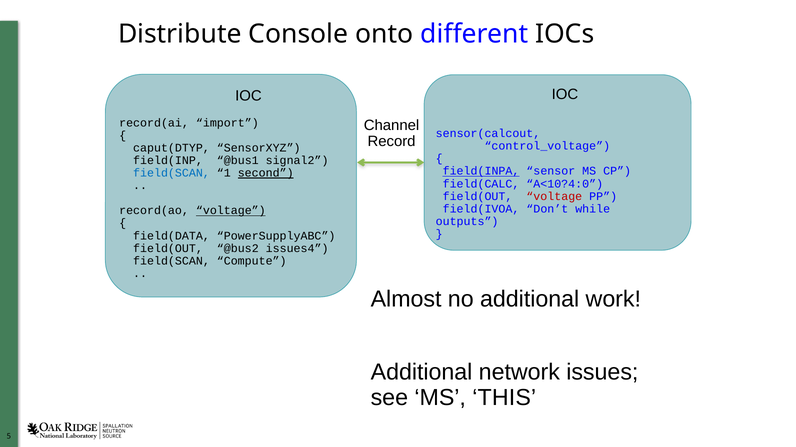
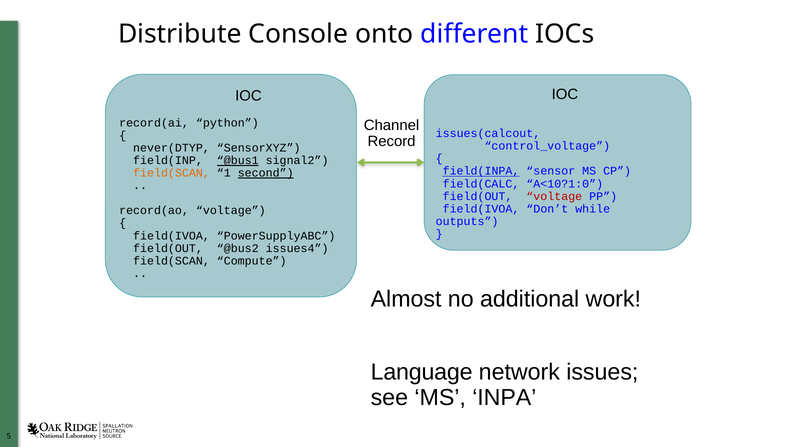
import: import -> python
sensor(calcout: sensor(calcout -> issues(calcout
caput(DTYP: caput(DTYP -> never(DTYP
@bus1 underline: none -> present
field(SCAN at (171, 173) colour: blue -> orange
A<10?4:0: A<10?4:0 -> A<10?1:0
voltage at (231, 211) underline: present -> none
field(DATA at (171, 236): field(DATA -> field(IVOA
Additional at (422, 373): Additional -> Language
THIS: THIS -> INPA
